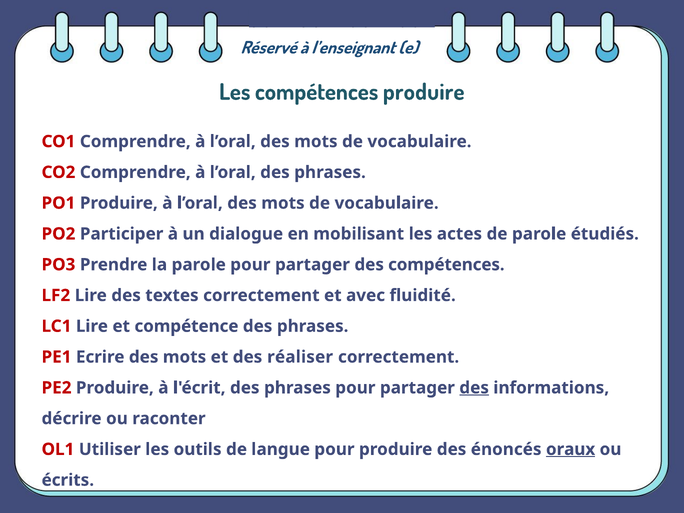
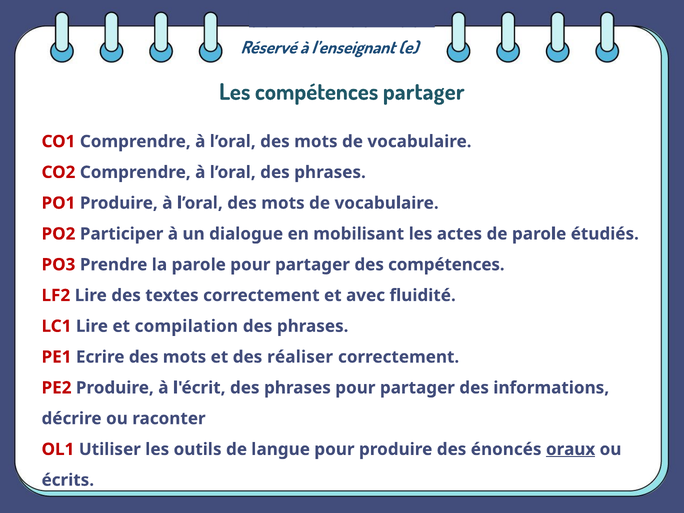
compétences produire: produire -> partager
compétence: compétence -> compilation
des at (474, 388) underline: present -> none
